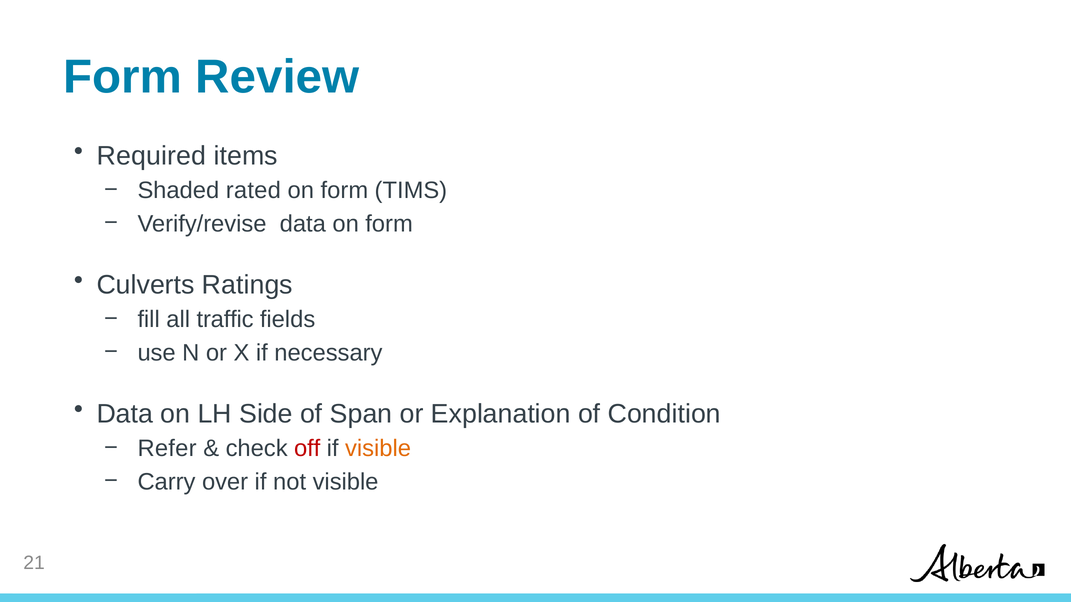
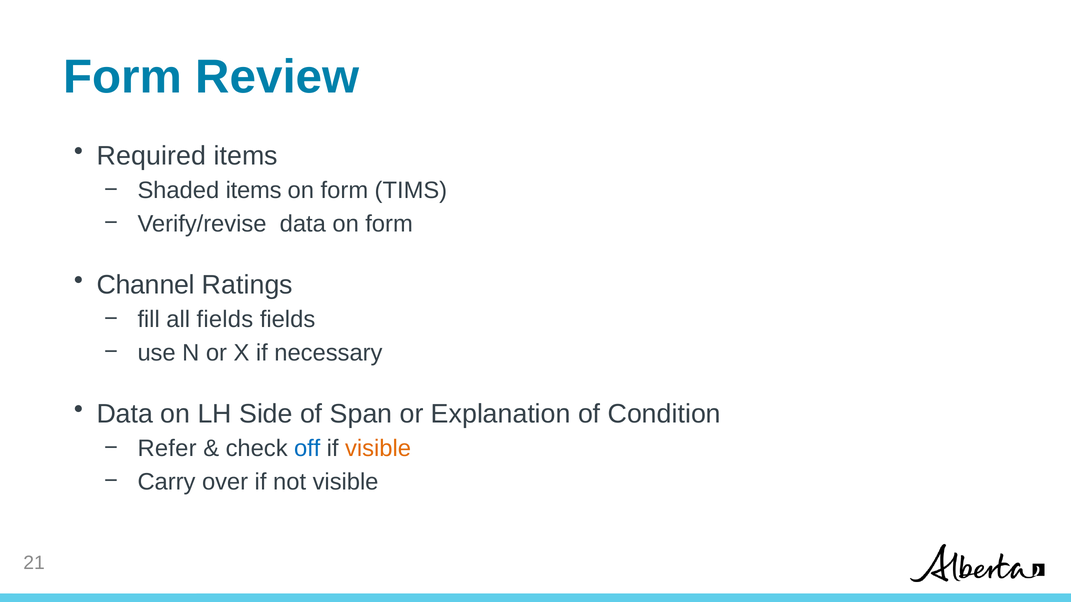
Shaded rated: rated -> items
Culverts: Culverts -> Channel
all traffic: traffic -> fields
off colour: red -> blue
